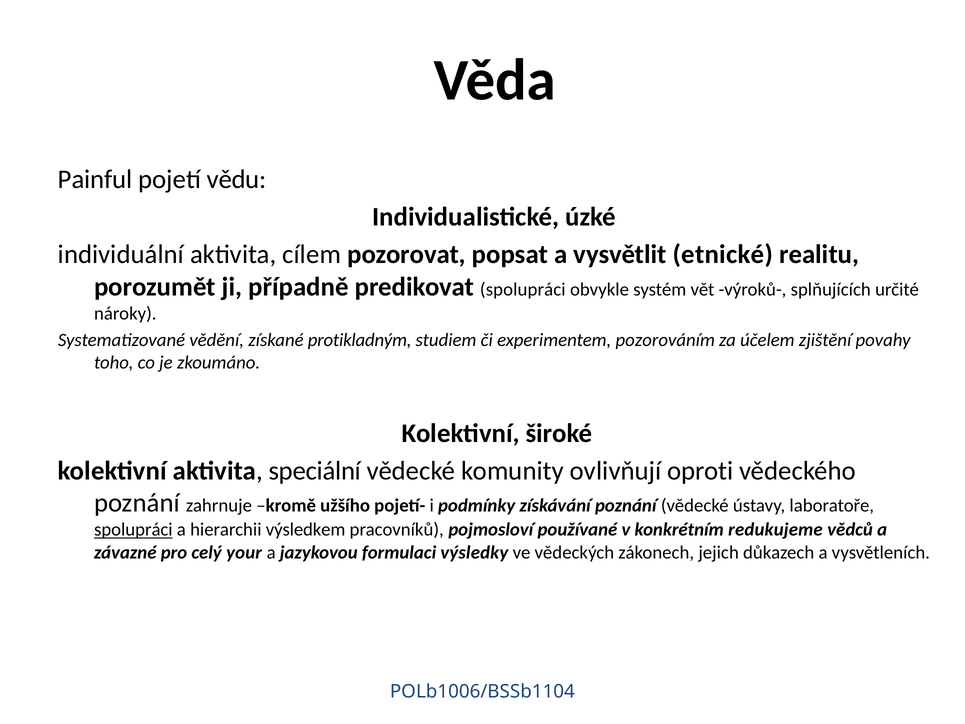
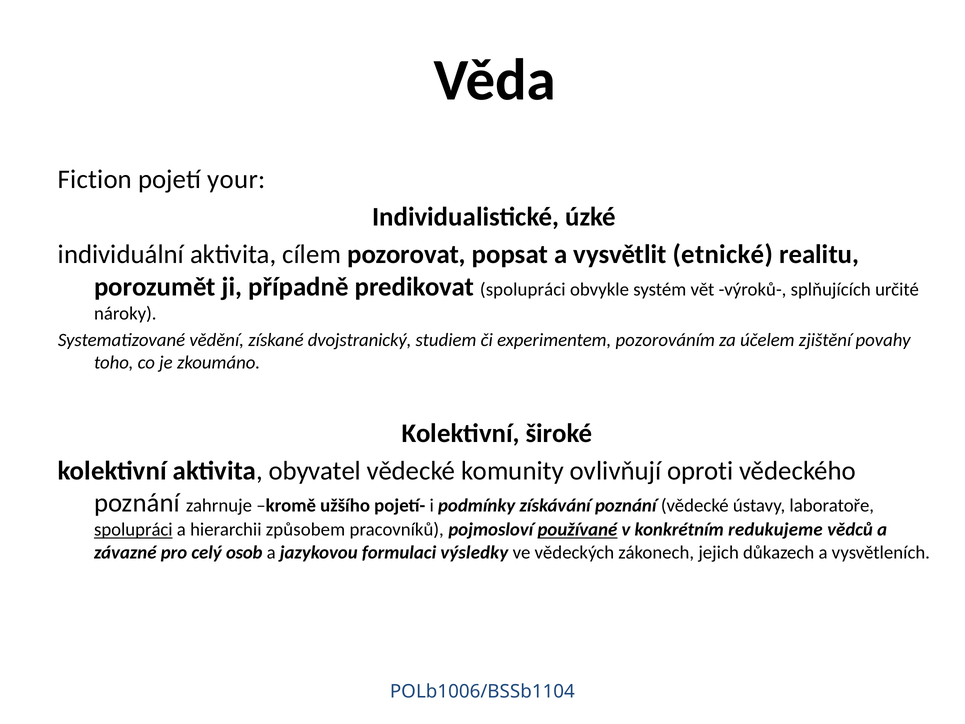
Painful: Painful -> Fiction
vědu: vědu -> your
protikladným: protikladným -> dvojstranický
speciální: speciální -> obyvatel
výsledkem: výsledkem -> způsobem
používané underline: none -> present
your: your -> osob
